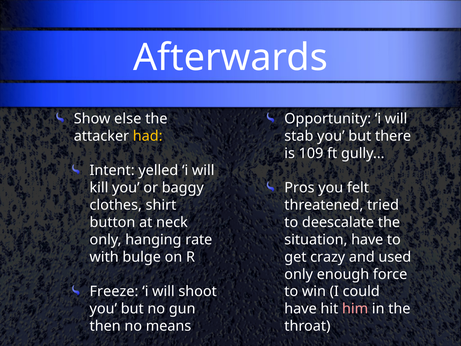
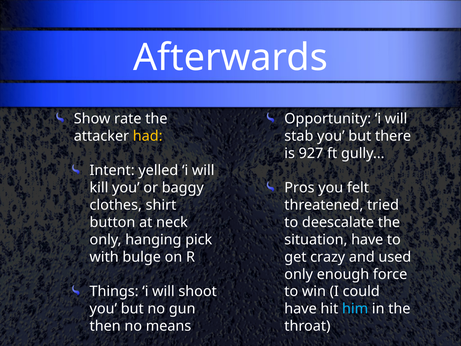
else: else -> rate
109: 109 -> 927
rate: rate -> pick
Freeze: Freeze -> Things
him colour: pink -> light blue
